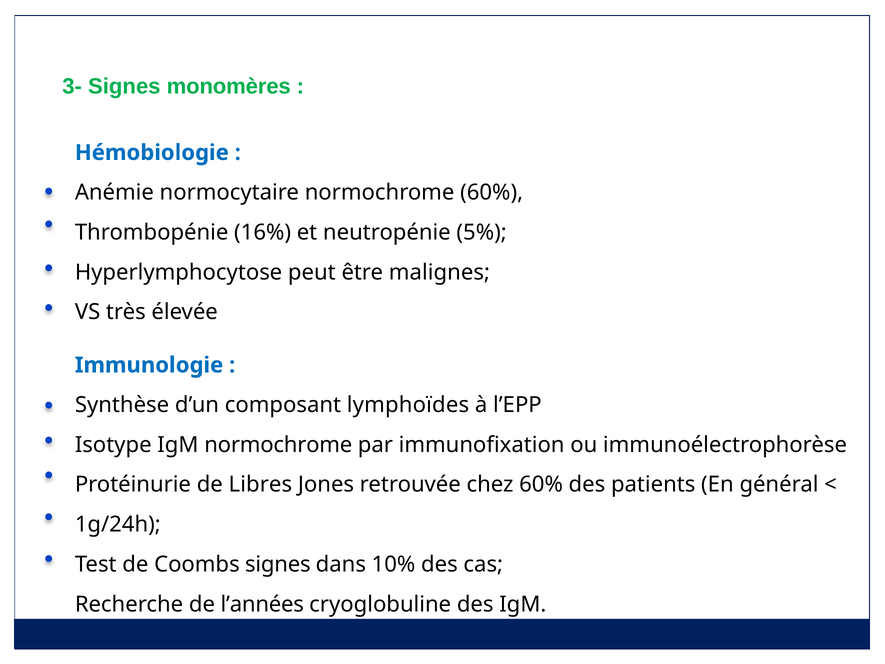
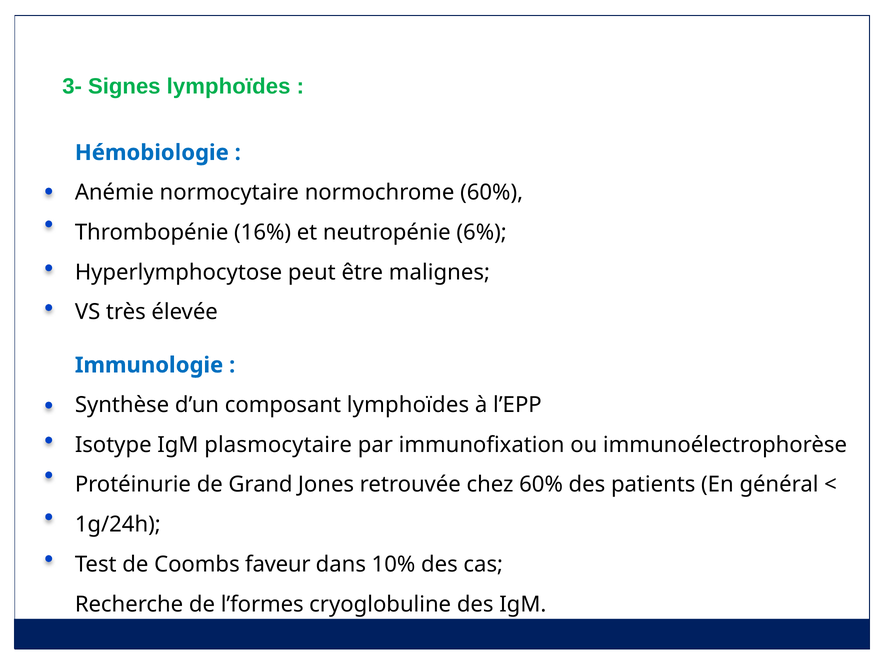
Signes monomères: monomères -> lymphoïdes
5%: 5% -> 6%
IgM normochrome: normochrome -> plasmocytaire
Libres: Libres -> Grand
Coombs signes: signes -> faveur
l’années: l’années -> l’formes
